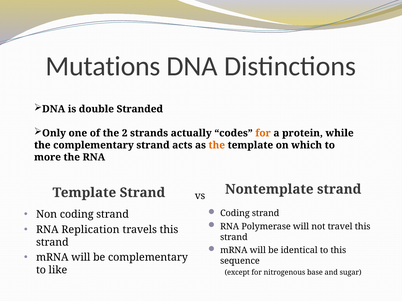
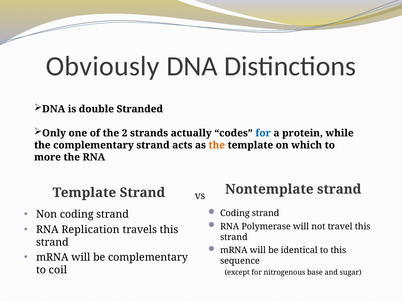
Mutations: Mutations -> Obviously
for at (263, 133) colour: orange -> blue
like: like -> coil
